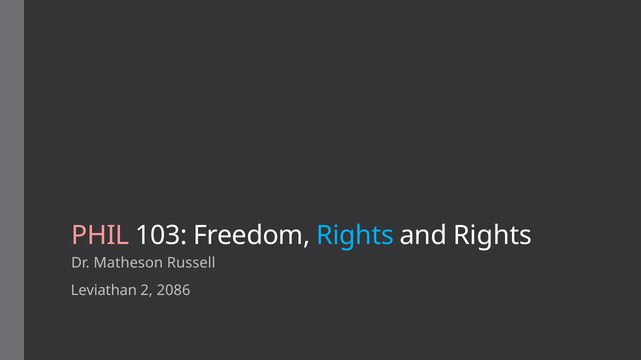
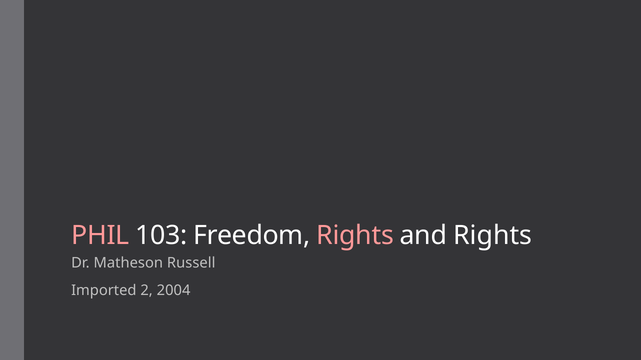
Rights at (355, 236) colour: light blue -> pink
Leviathan: Leviathan -> Imported
2086: 2086 -> 2004
